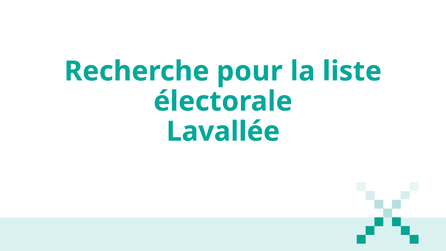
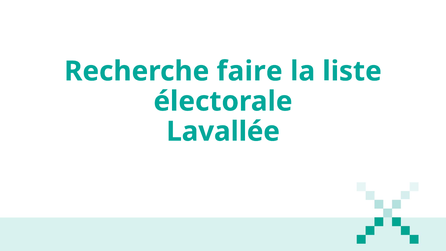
pour: pour -> faire
